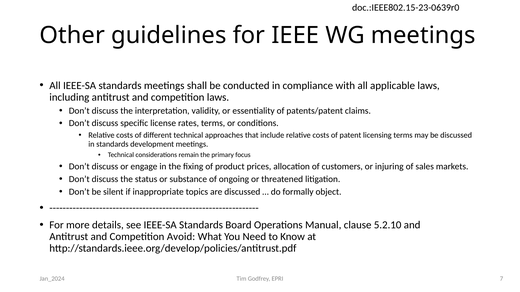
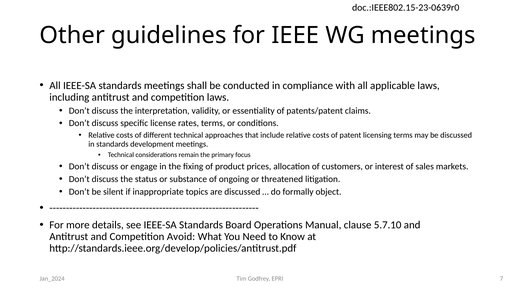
injuring: injuring -> interest
5.2.10: 5.2.10 -> 5.7.10
